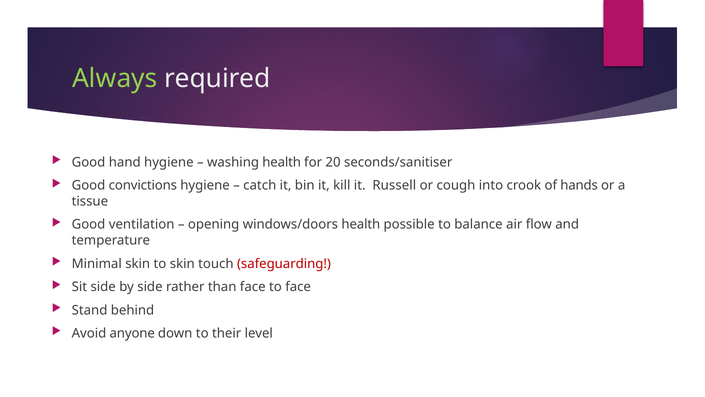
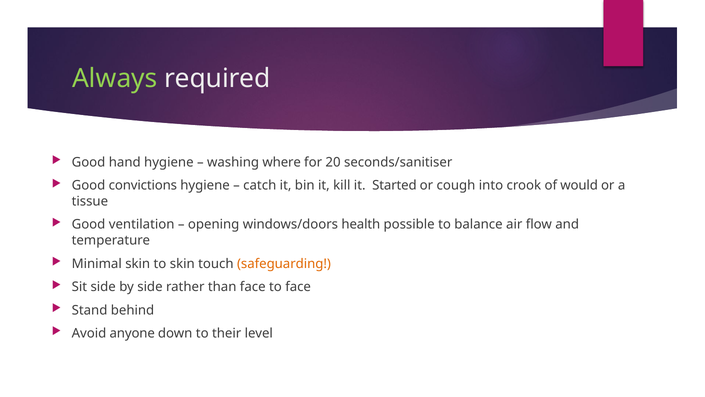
washing health: health -> where
Russell: Russell -> Started
hands: hands -> would
safeguarding colour: red -> orange
